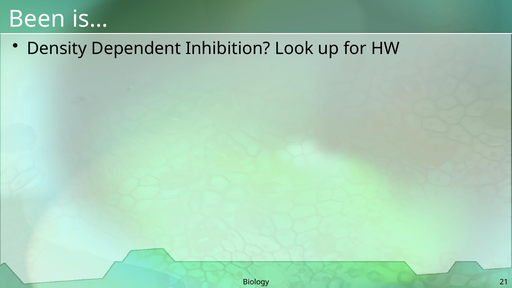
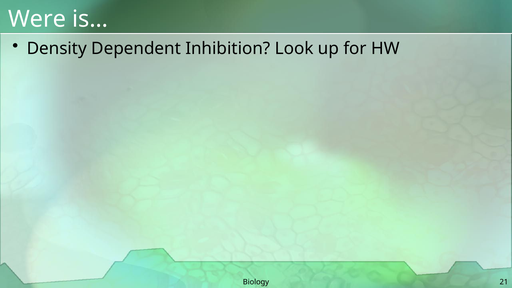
Been: Been -> Were
